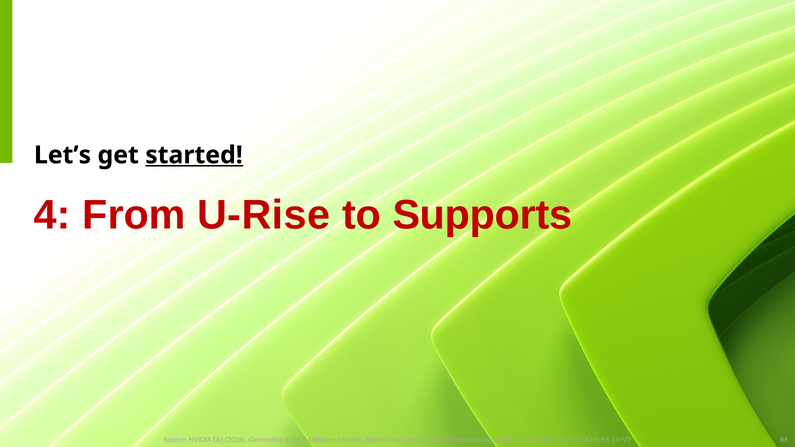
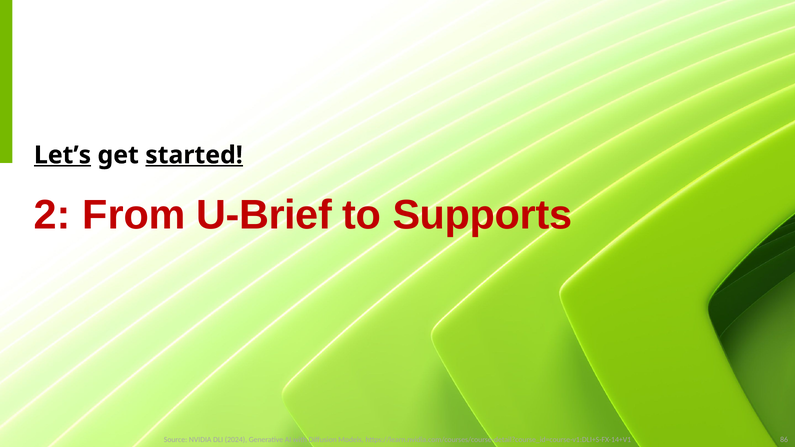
Let’s underline: none -> present
4: 4 -> 2
U-Rise: U-Rise -> U-Brief
